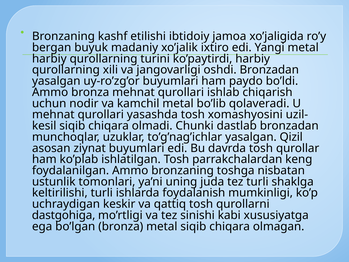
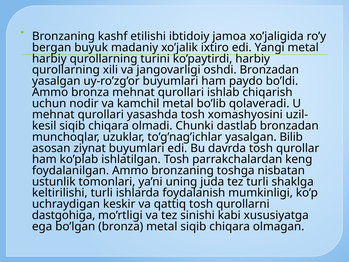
Qizil: Qizil -> Bilib
